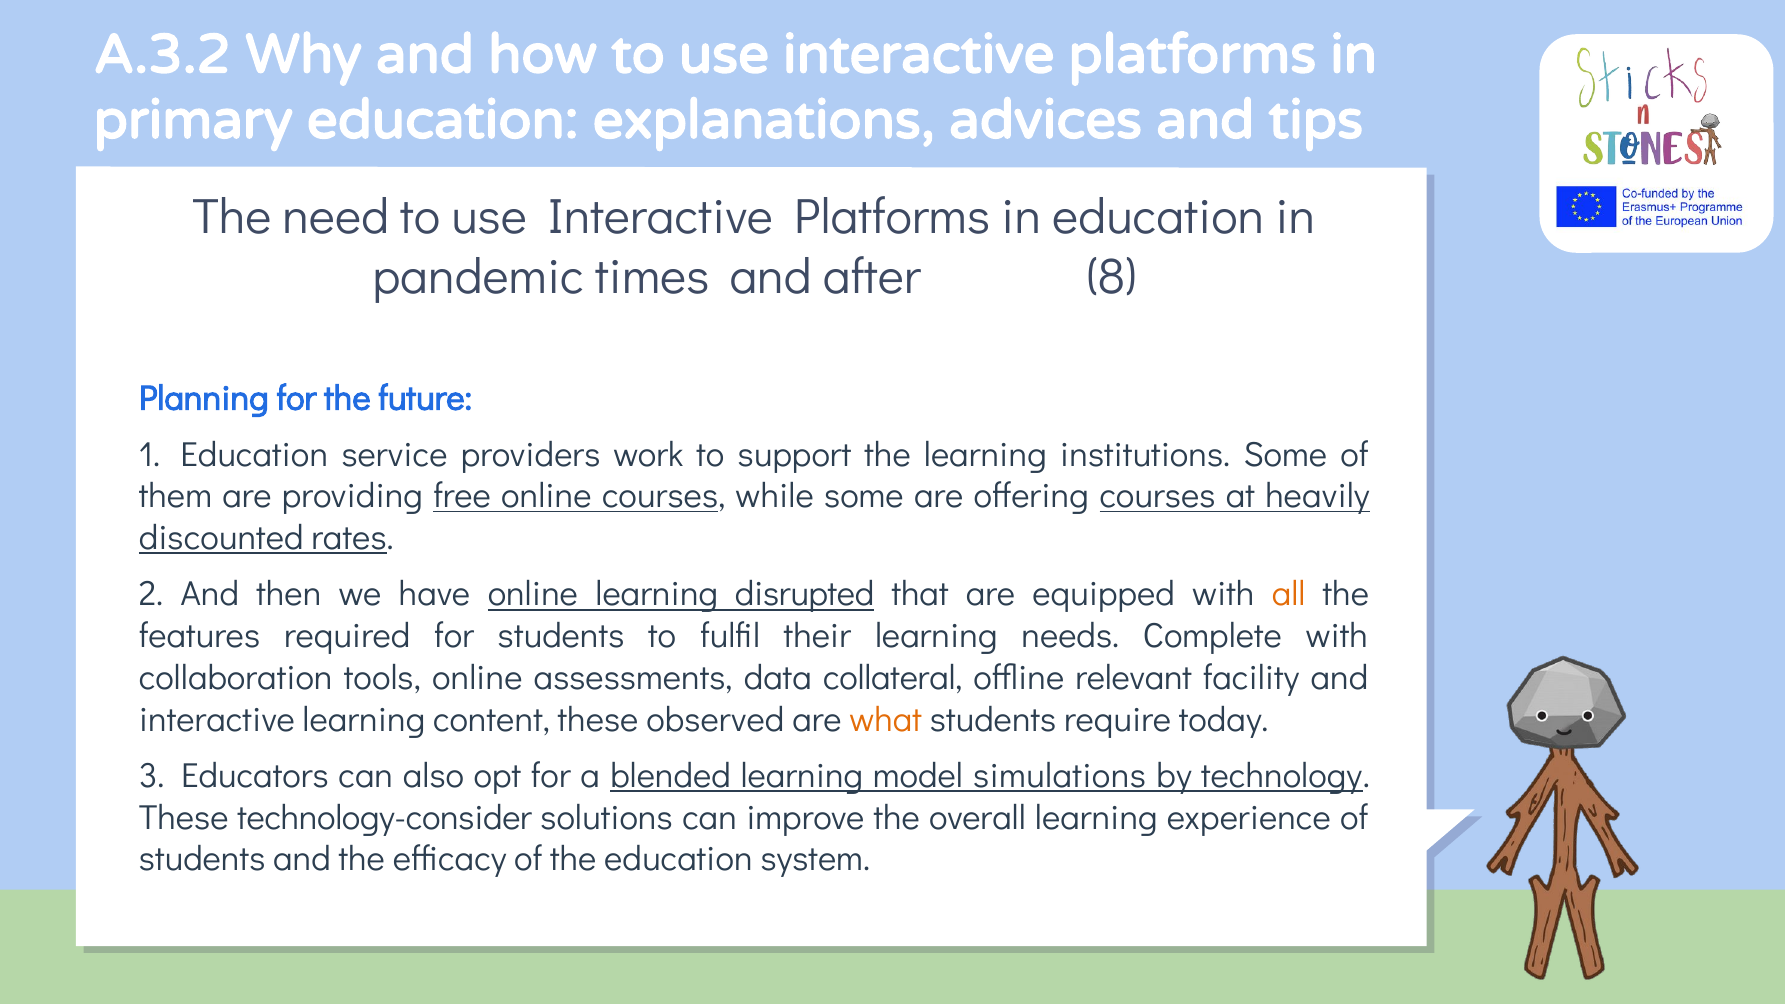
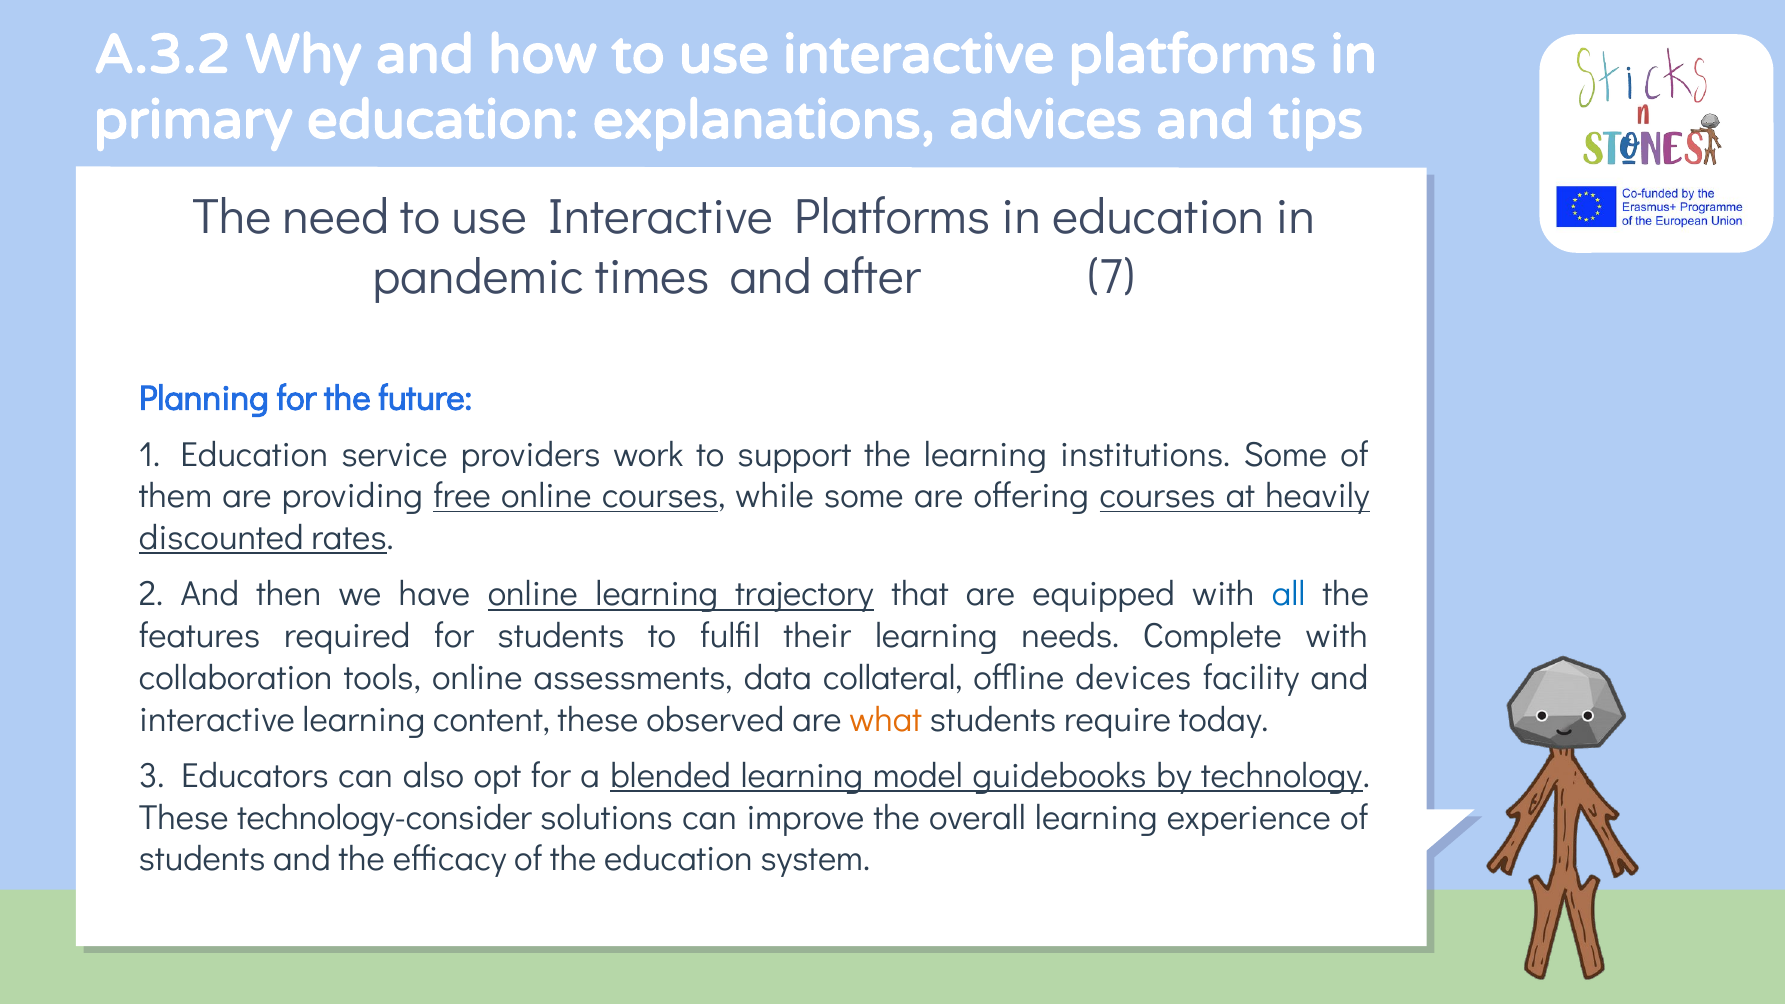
8: 8 -> 7
disrupted: disrupted -> trajectory
all colour: orange -> blue
relevant: relevant -> devices
simulations: simulations -> guidebooks
